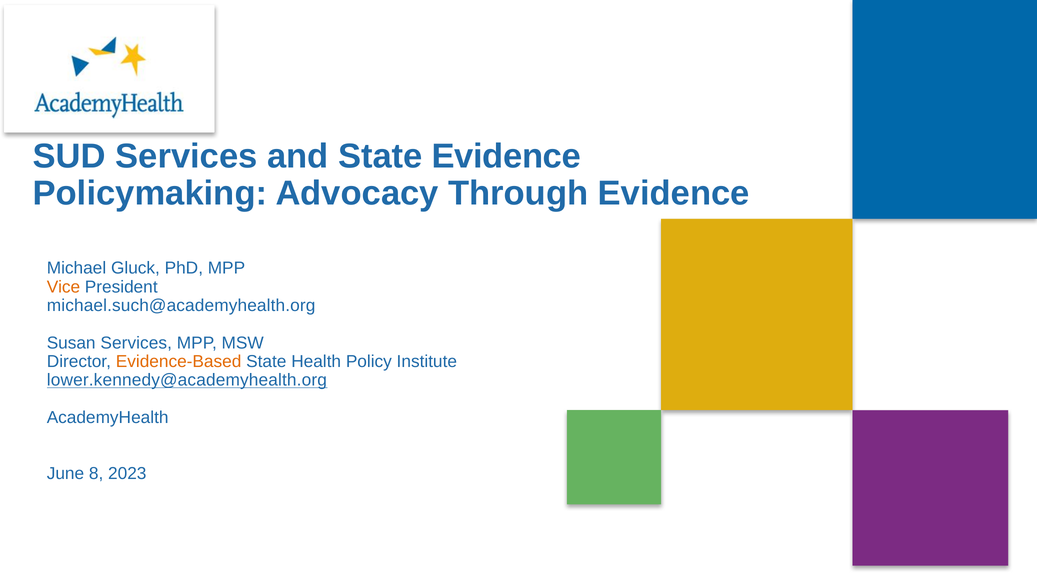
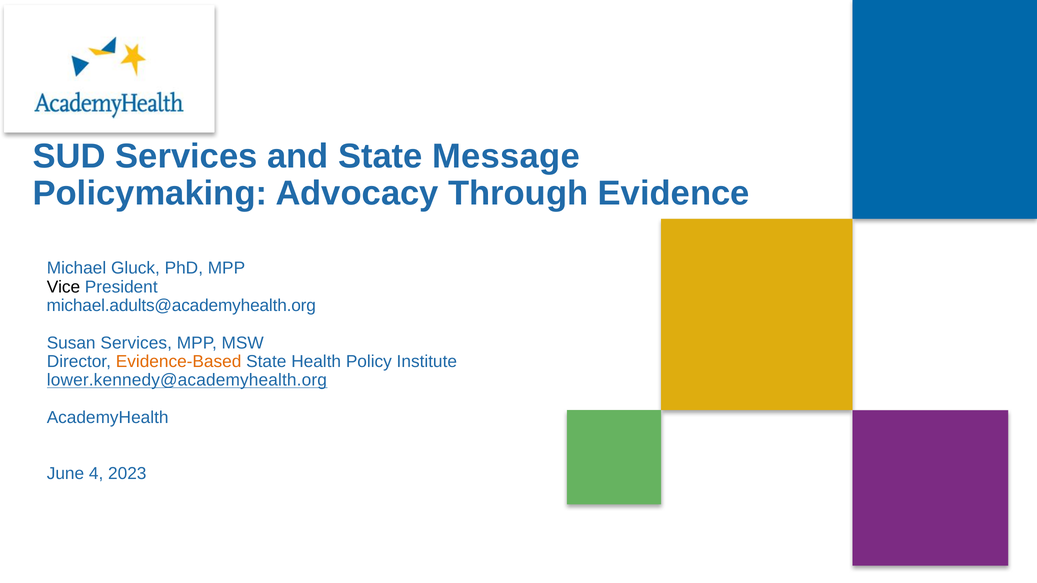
State Evidence: Evidence -> Message
Vice colour: orange -> black
michael.such@academyhealth.org: michael.such@academyhealth.org -> michael.adults@academyhealth.org
8: 8 -> 4
